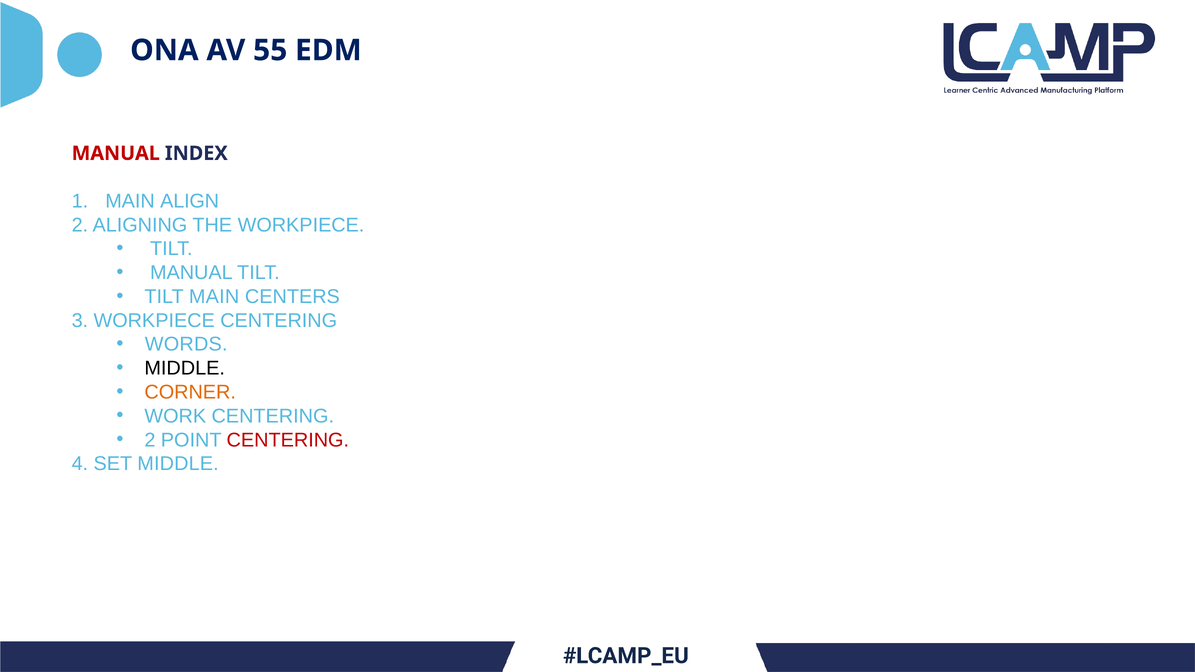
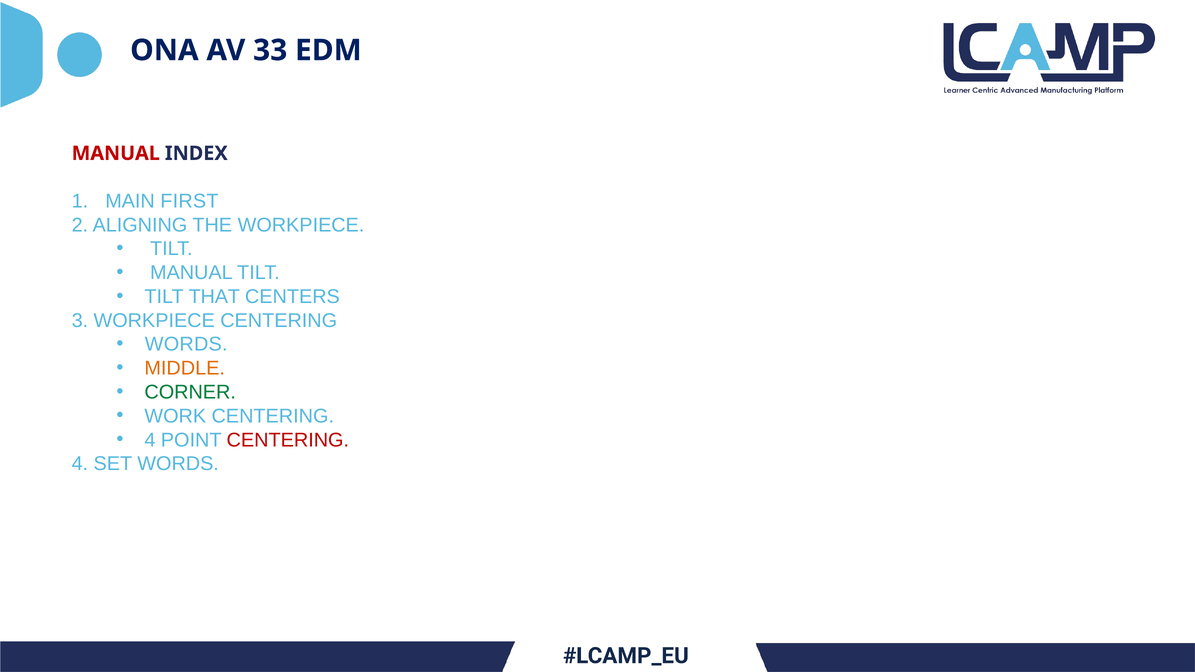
55: 55 -> 33
ALIGN: ALIGN -> FIRST
TILT MAIN: MAIN -> THAT
MIDDLE at (185, 368) colour: black -> orange
CORNER colour: orange -> green
2 at (150, 440): 2 -> 4
SET MIDDLE: MIDDLE -> WORDS
